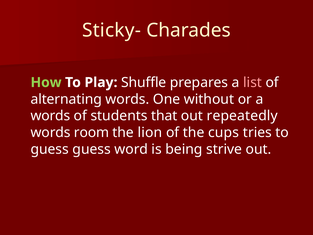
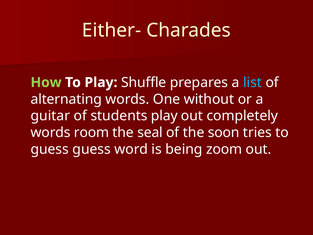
Sticky-: Sticky- -> Either-
list colour: pink -> light blue
words at (50, 116): words -> guitar
students that: that -> play
repeatedly: repeatedly -> completely
lion: lion -> seal
cups: cups -> soon
strive: strive -> zoom
